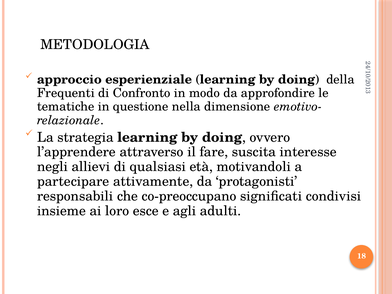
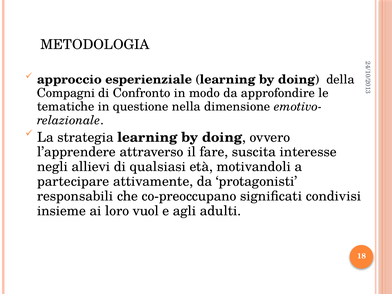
Frequenti: Frequenti -> Compagni
esce: esce -> vuol
